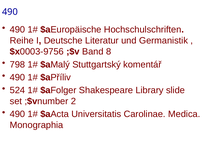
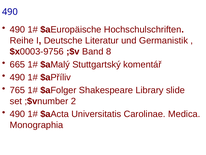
798: 798 -> 665
524: 524 -> 765
